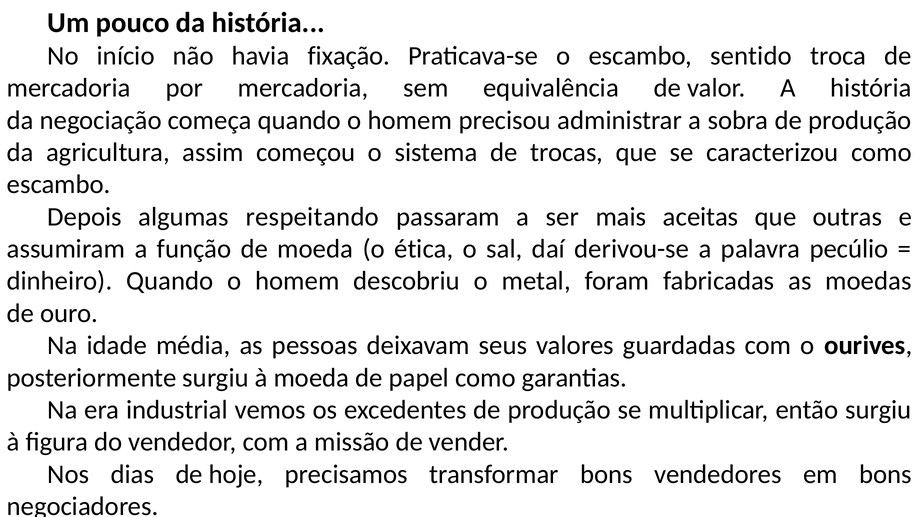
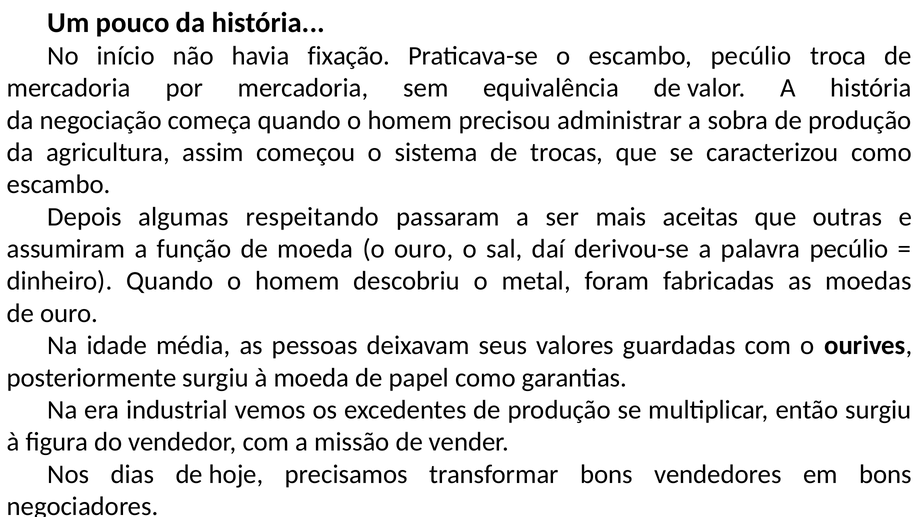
escambo sentido: sentido -> pecúlio
o ética: ética -> ouro
